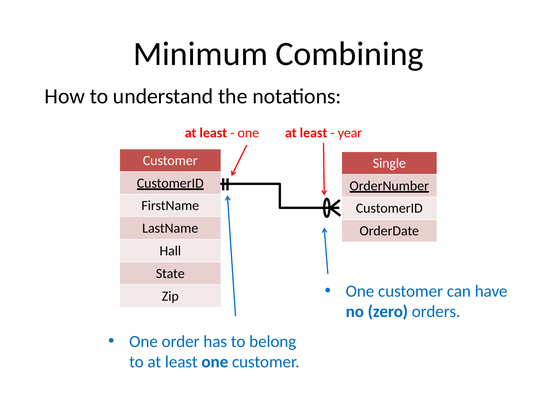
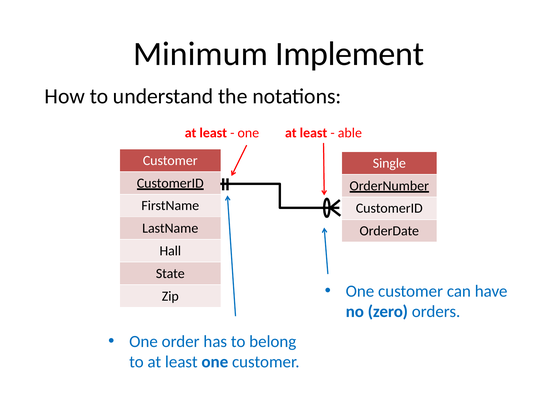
Combining: Combining -> Implement
year: year -> able
